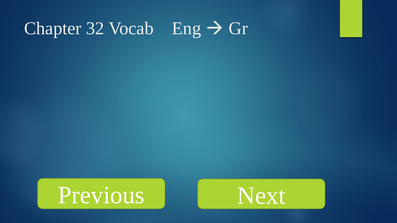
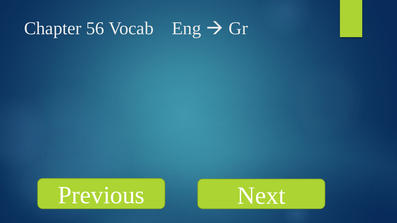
32: 32 -> 56
